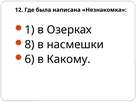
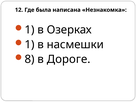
8 at (30, 44): 8 -> 1
6: 6 -> 8
Какому: Какому -> Дороге
